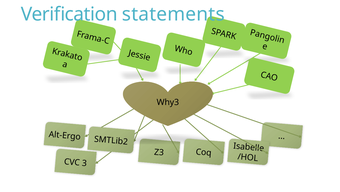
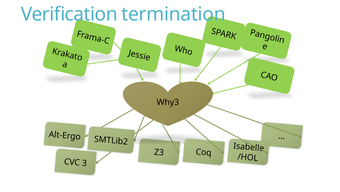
statements: statements -> termination
